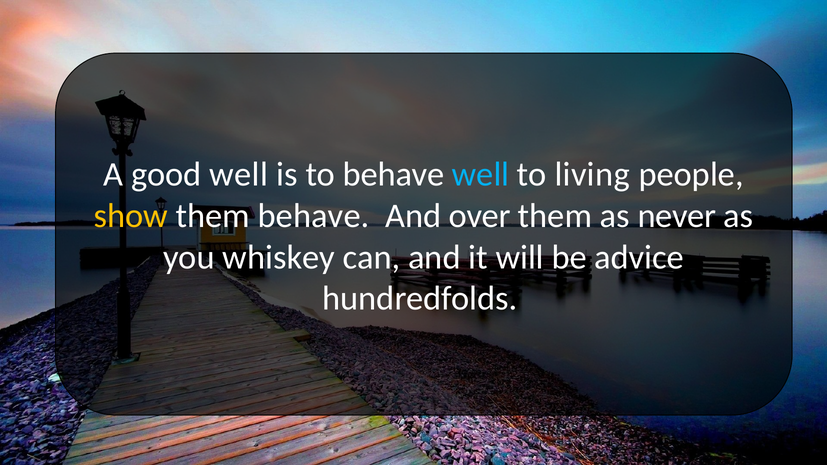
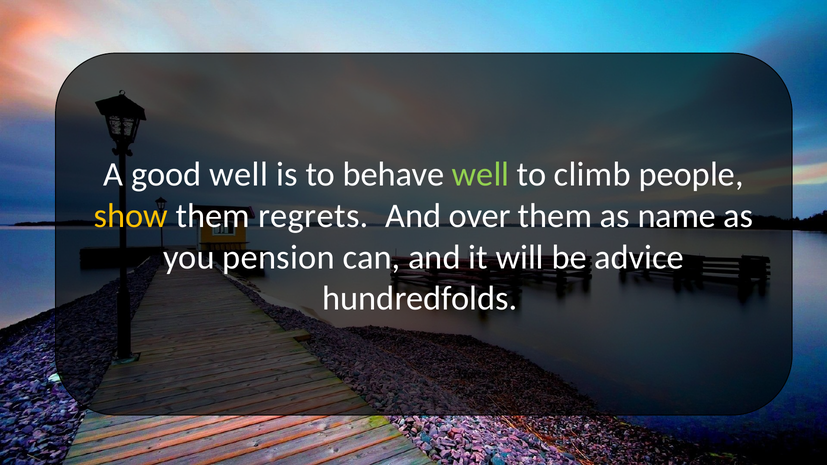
well at (481, 175) colour: light blue -> light green
living: living -> climb
them behave: behave -> regrets
never: never -> name
whiskey: whiskey -> pension
